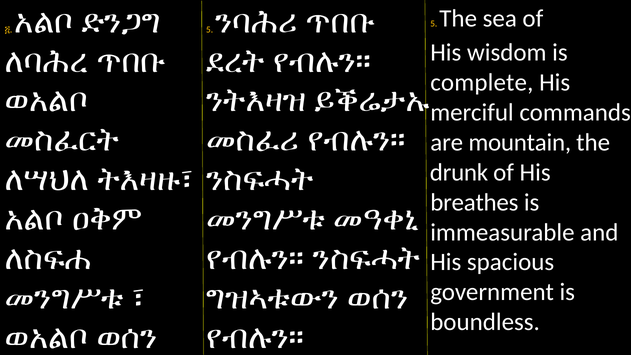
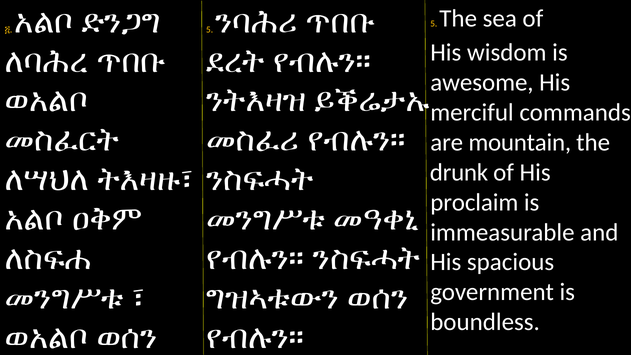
complete: complete -> awesome
breathes: breathes -> proclaim
